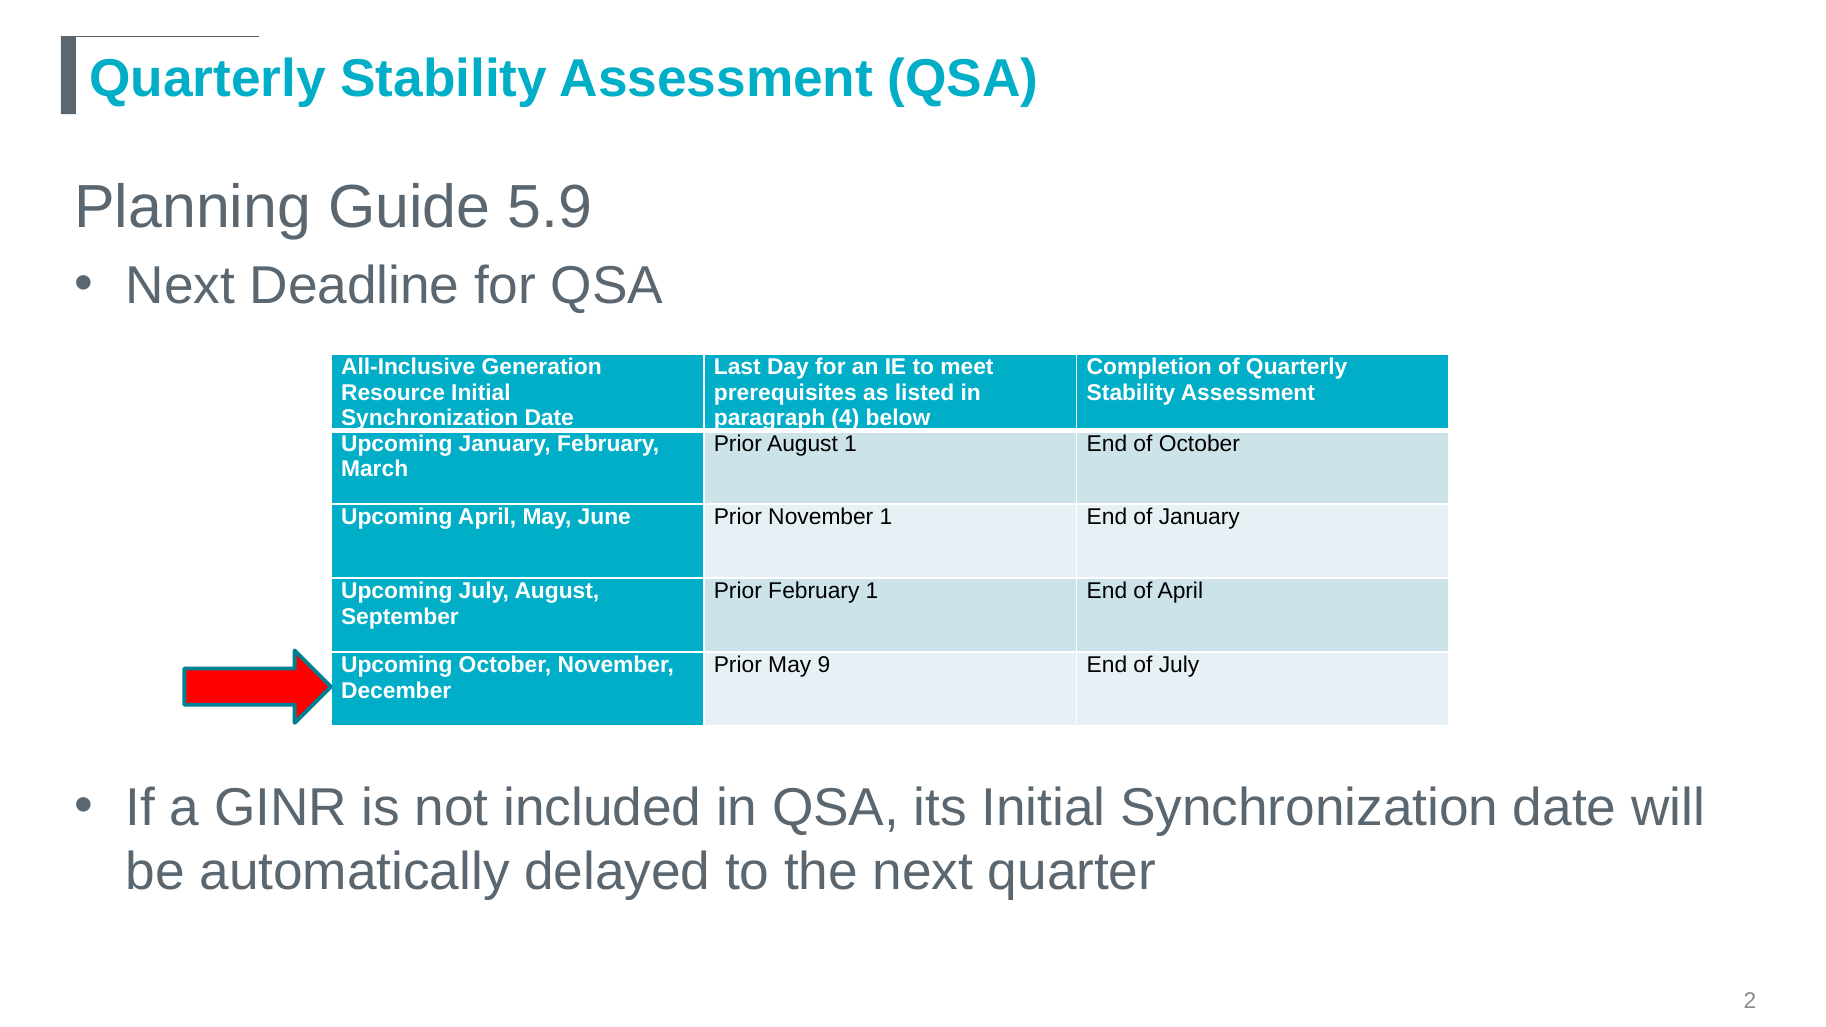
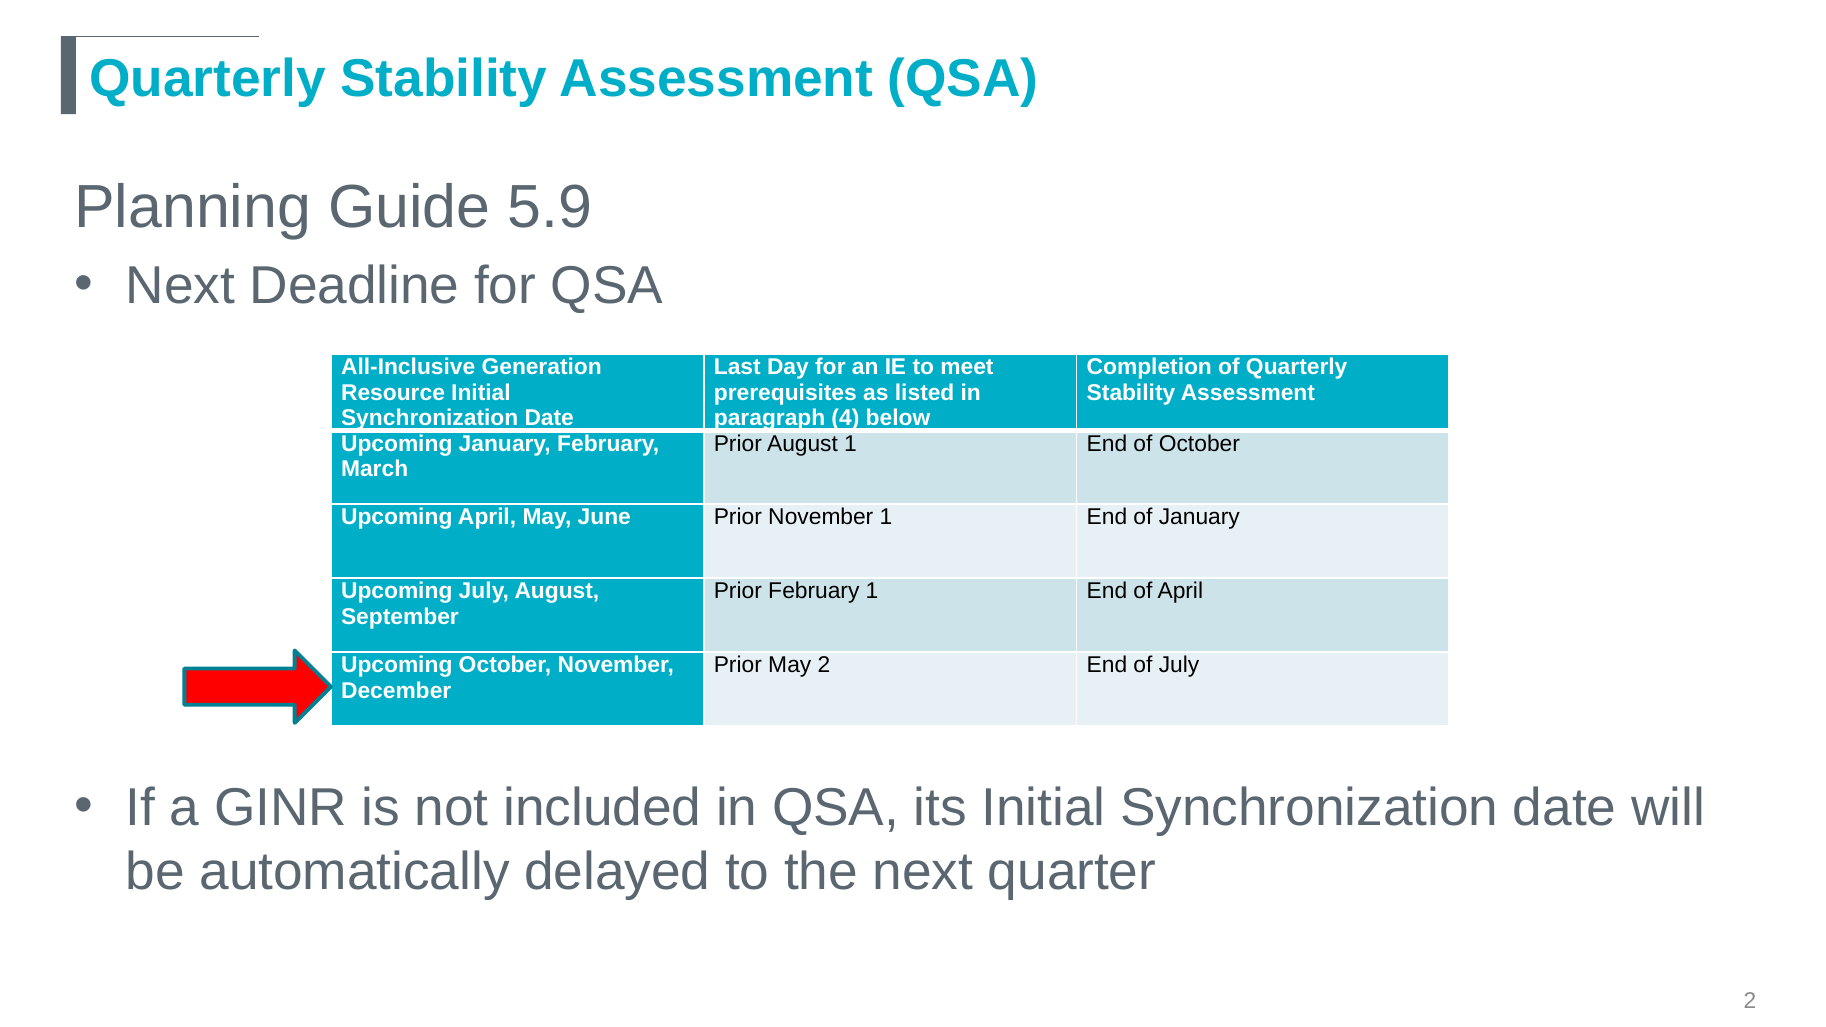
May 9: 9 -> 2
